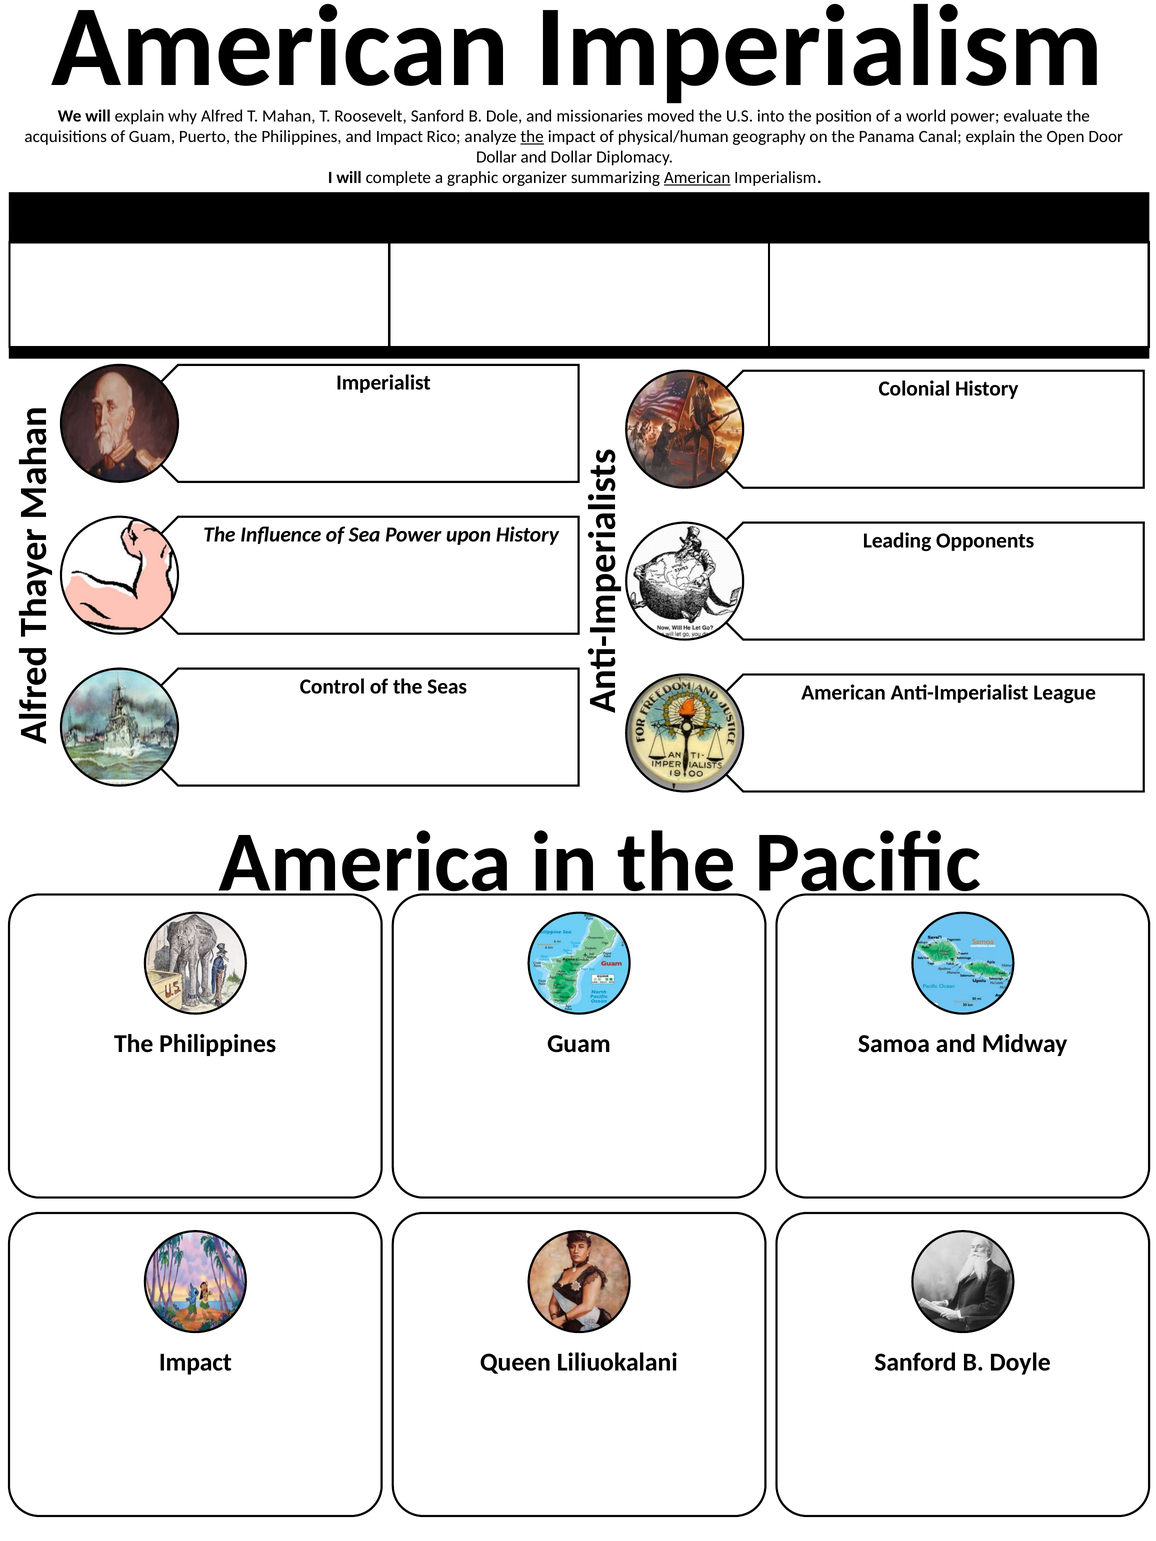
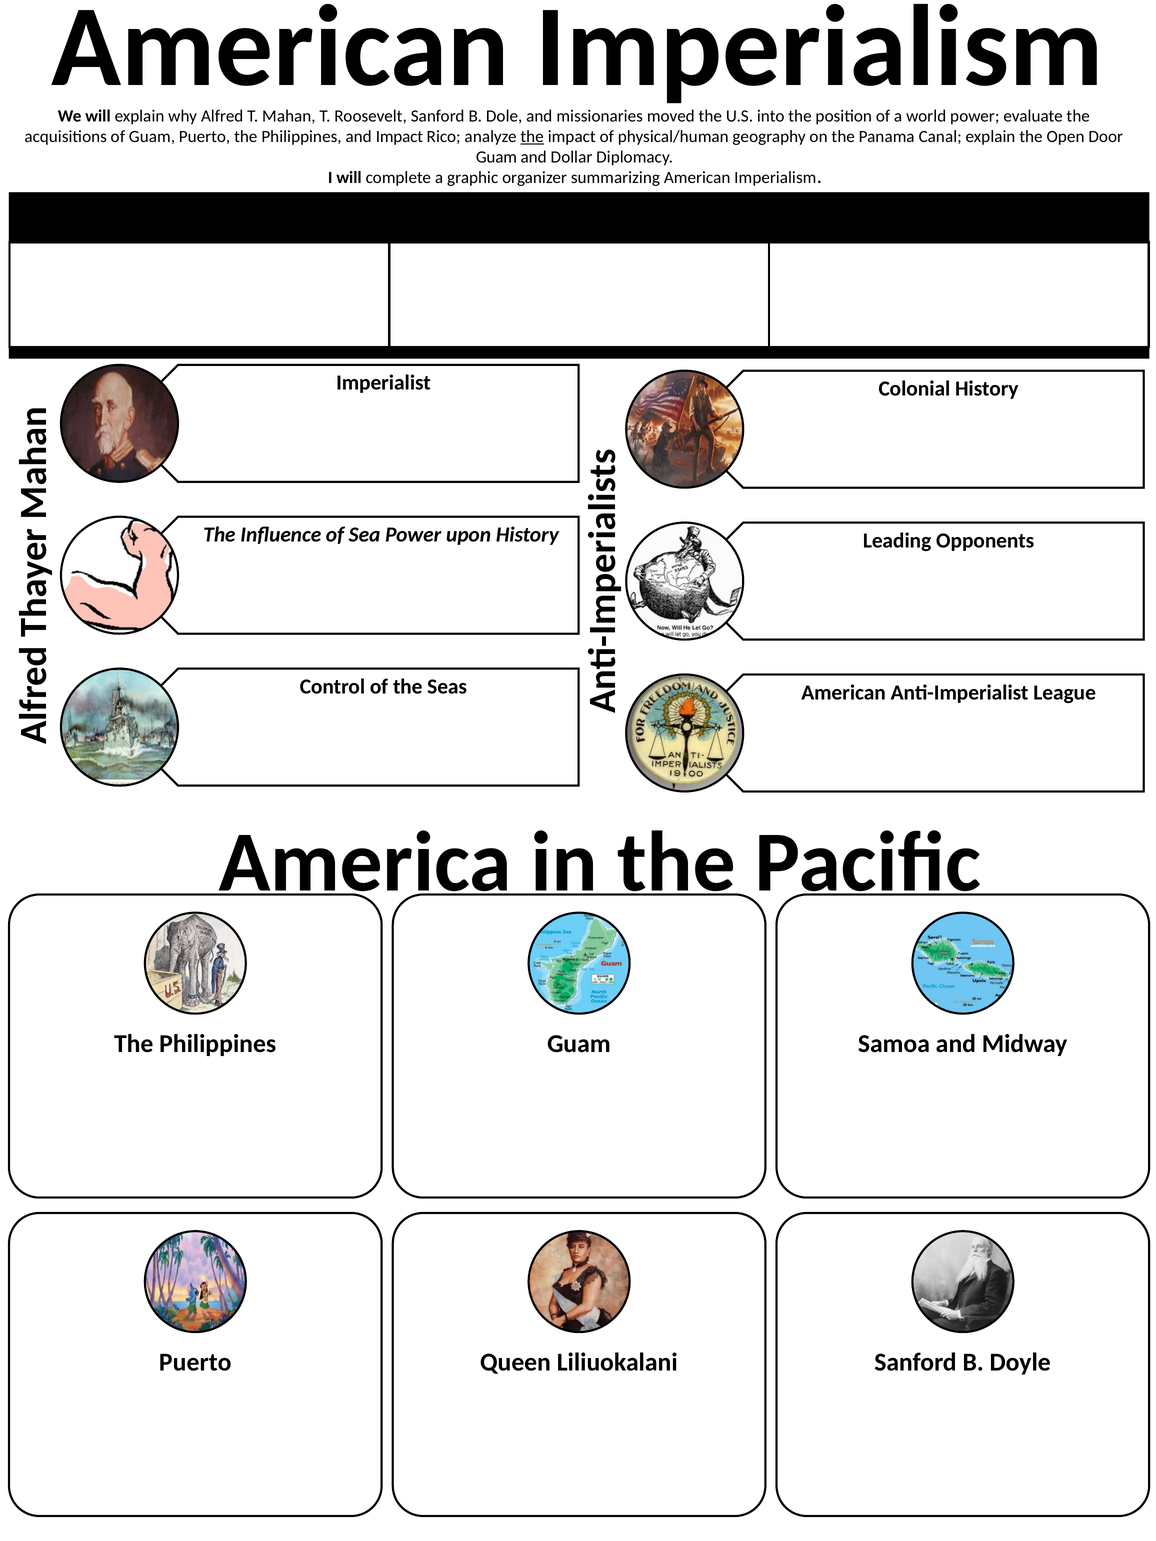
Dollar at (496, 157): Dollar -> Guam
American at (697, 177) underline: present -> none
Impact at (195, 1363): Impact -> Puerto
